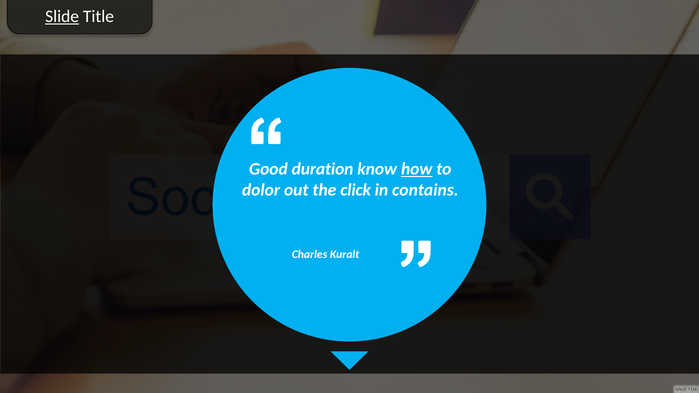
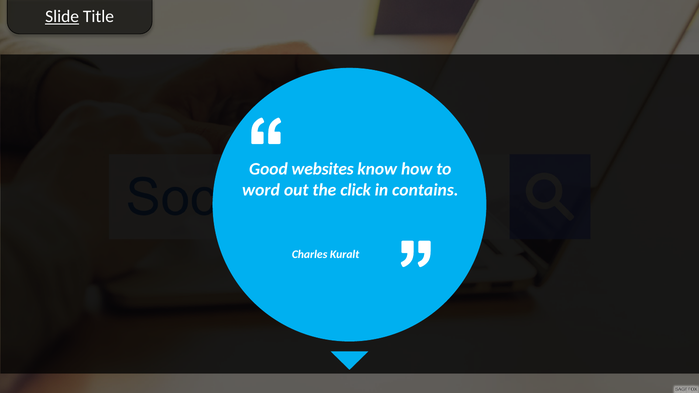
duration: duration -> websites
how underline: present -> none
dolor: dolor -> word
